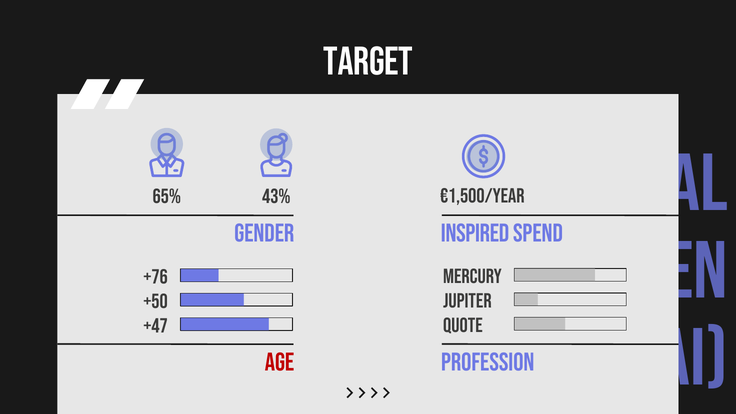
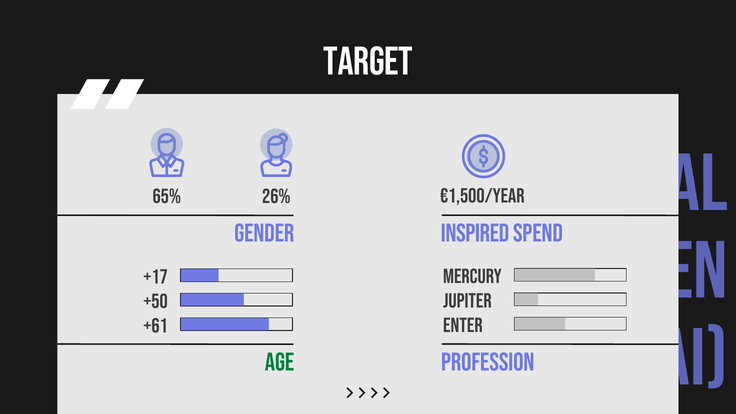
43%: 43% -> 26%
+76: +76 -> +17
quote: quote -> enter
+47: +47 -> +61
AGE colour: red -> green
